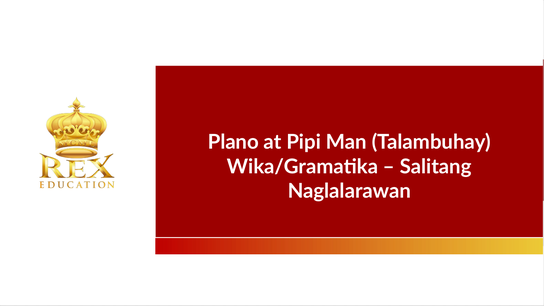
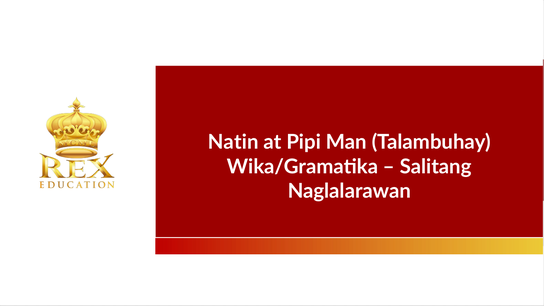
Plano: Plano -> Natin
